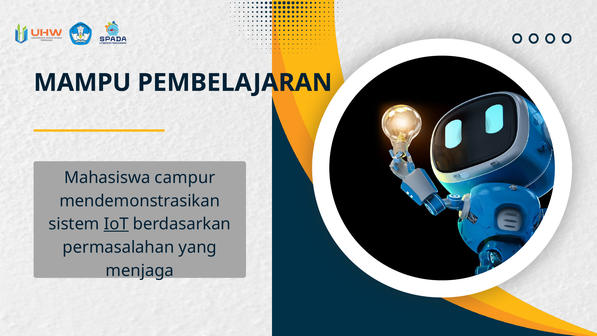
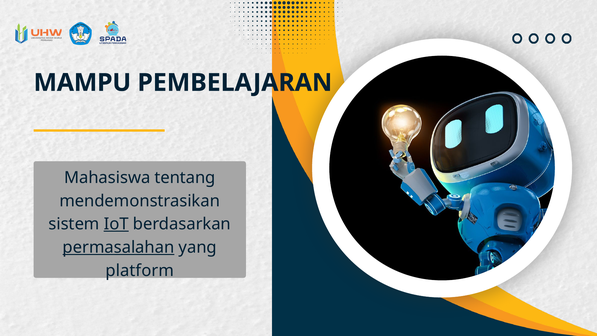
campur: campur -> tentang
permasalahan underline: none -> present
menjaga: menjaga -> platform
